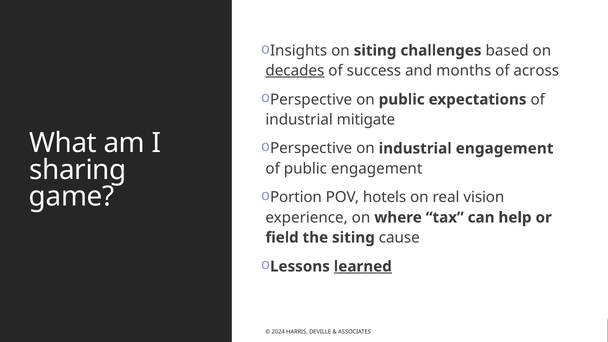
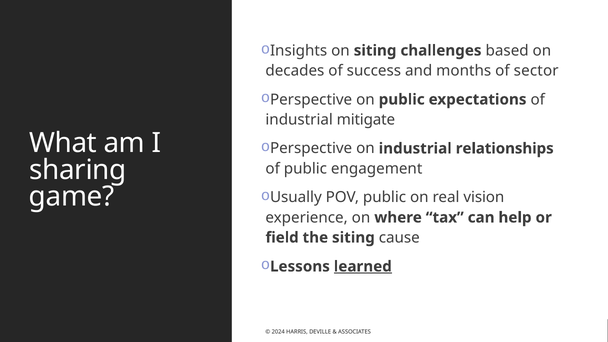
decades underline: present -> none
across: across -> sector
industrial engagement: engagement -> relationships
Portion: Portion -> Usually
POV hotels: hotels -> public
